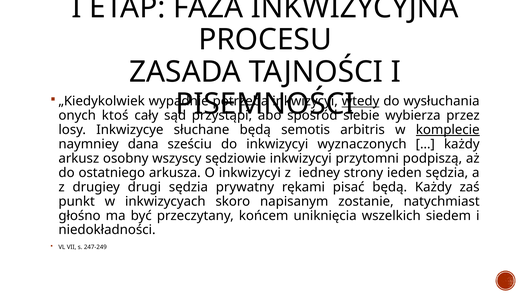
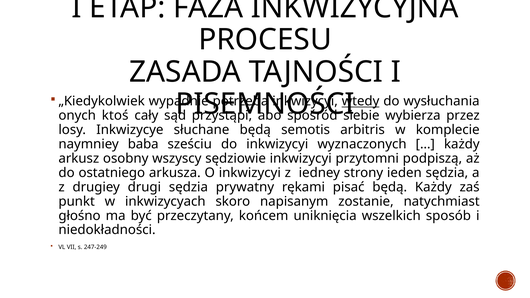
komplecie underline: present -> none
dana: dana -> baba
siedem: siedem -> sposób
